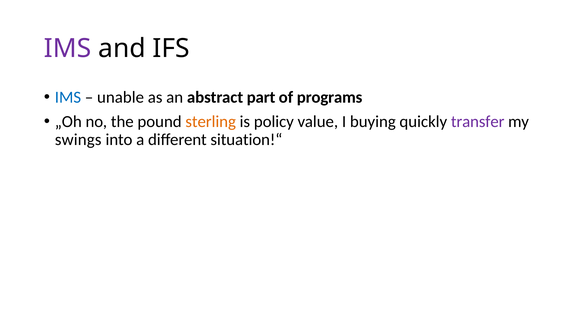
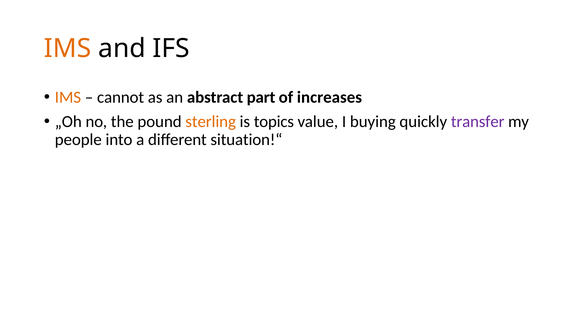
IMS at (68, 48) colour: purple -> orange
IMS at (68, 98) colour: blue -> orange
unable: unable -> cannot
programs: programs -> increases
policy: policy -> topics
swings: swings -> people
